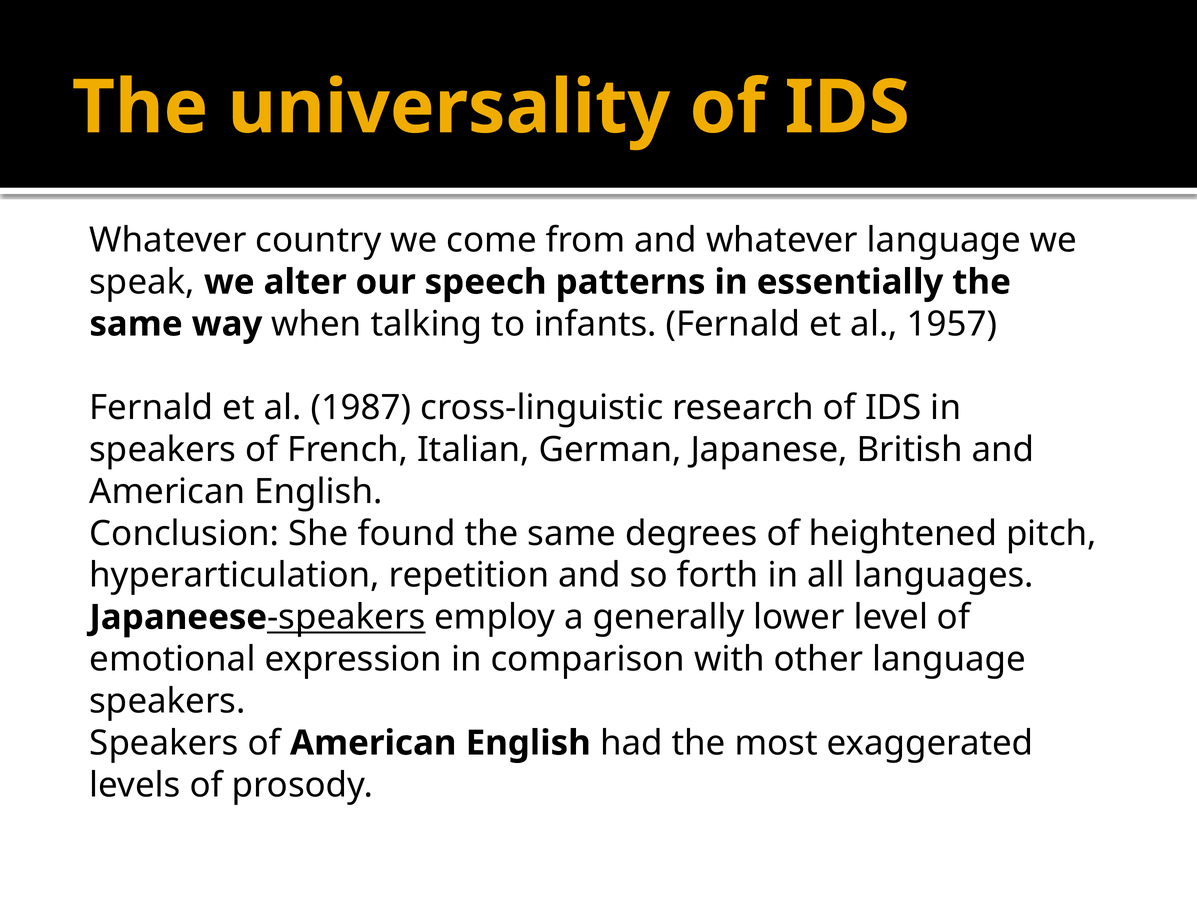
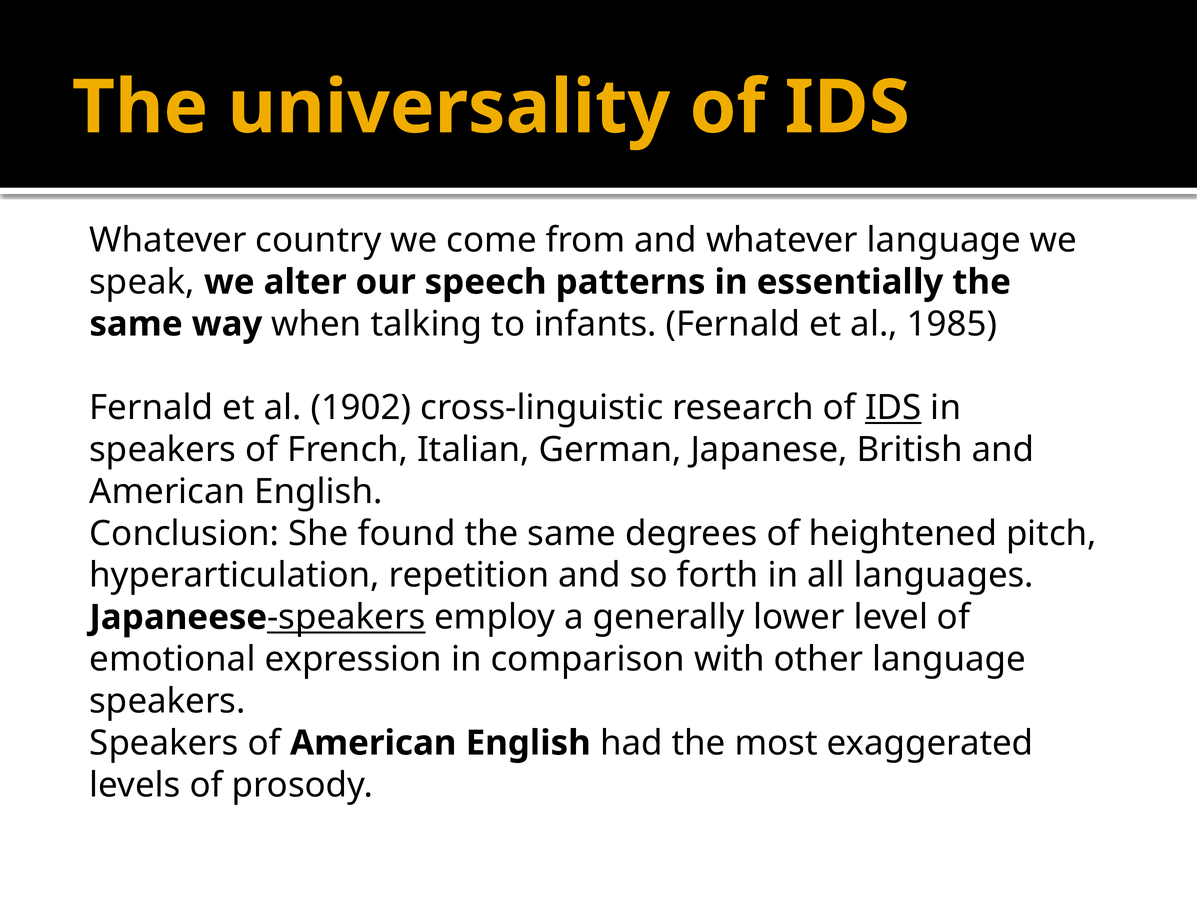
1957: 1957 -> 1985
1987: 1987 -> 1902
IDS at (893, 408) underline: none -> present
